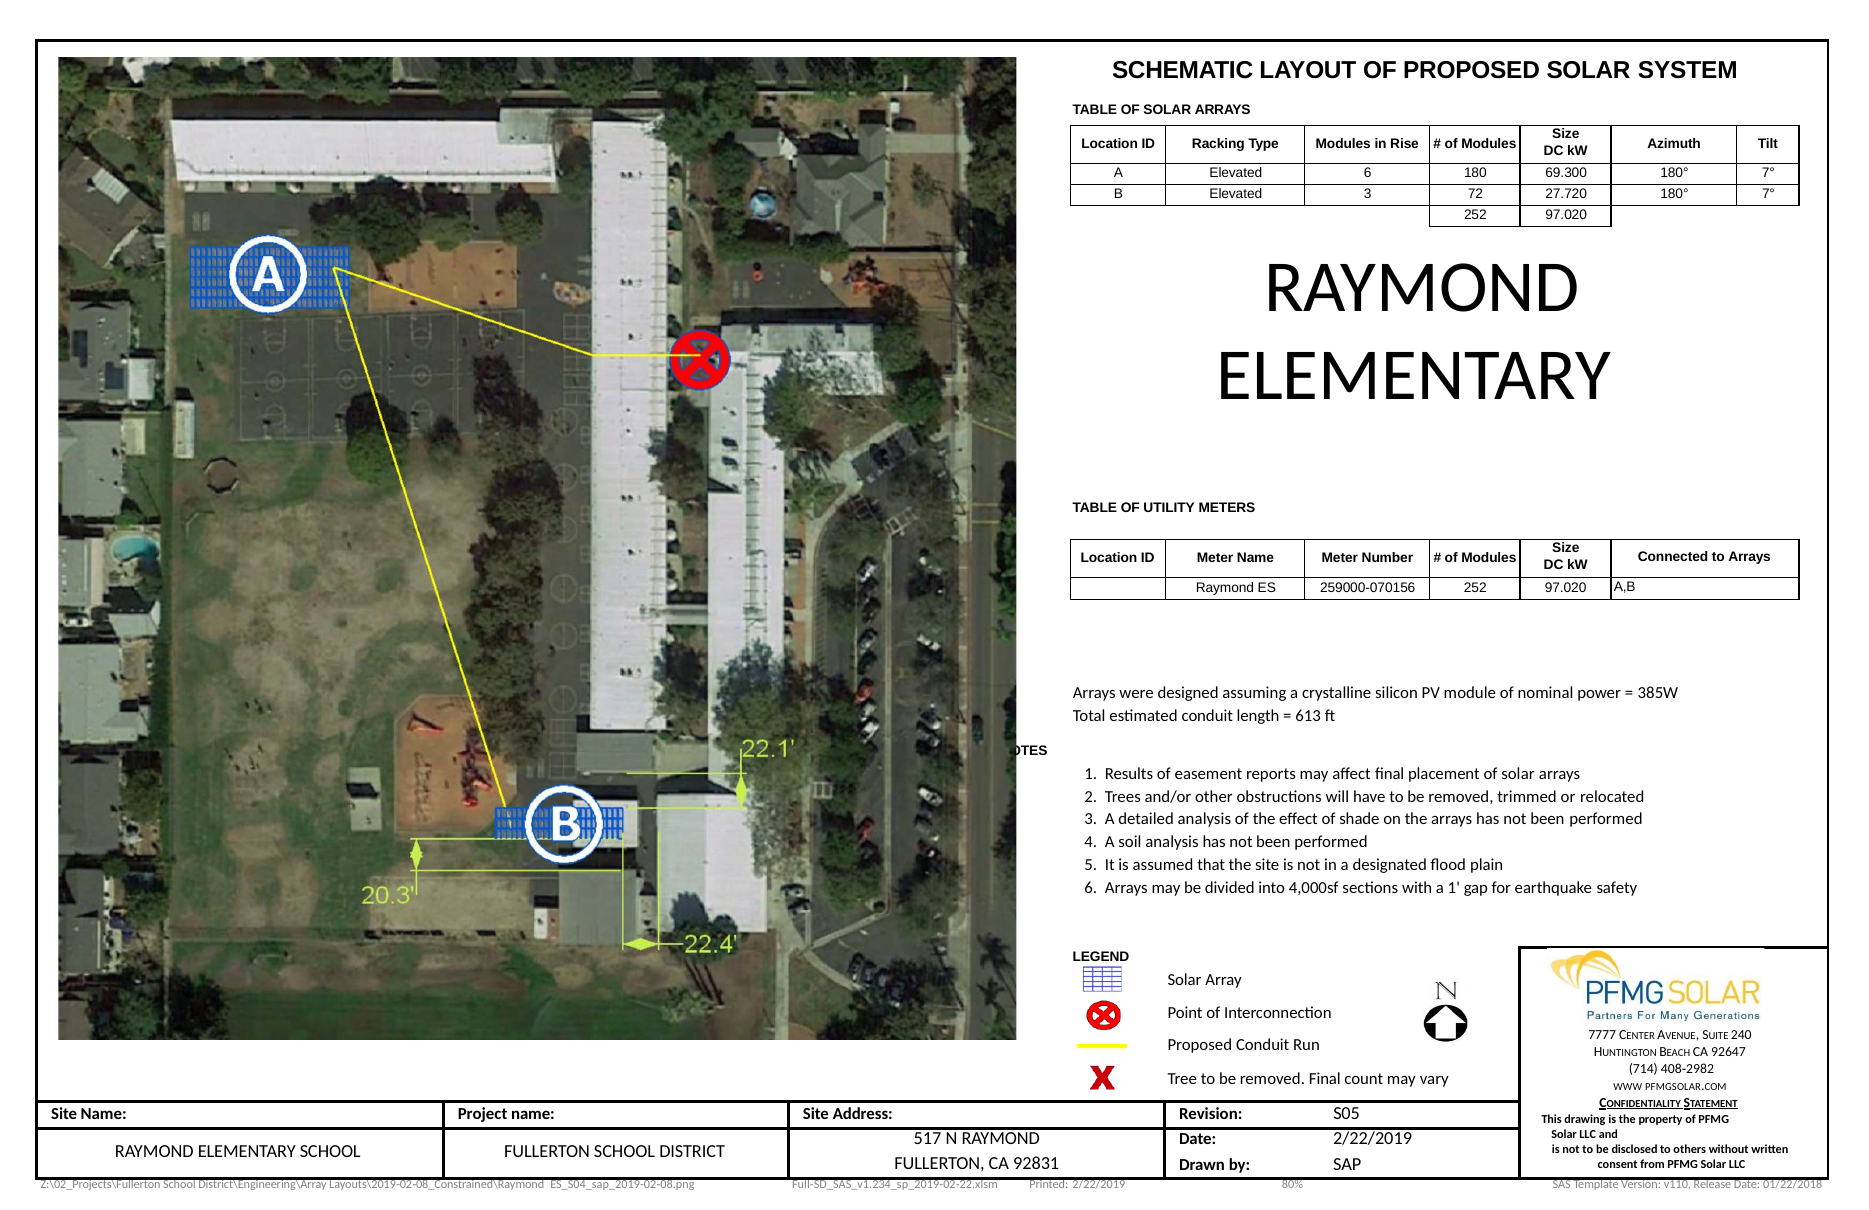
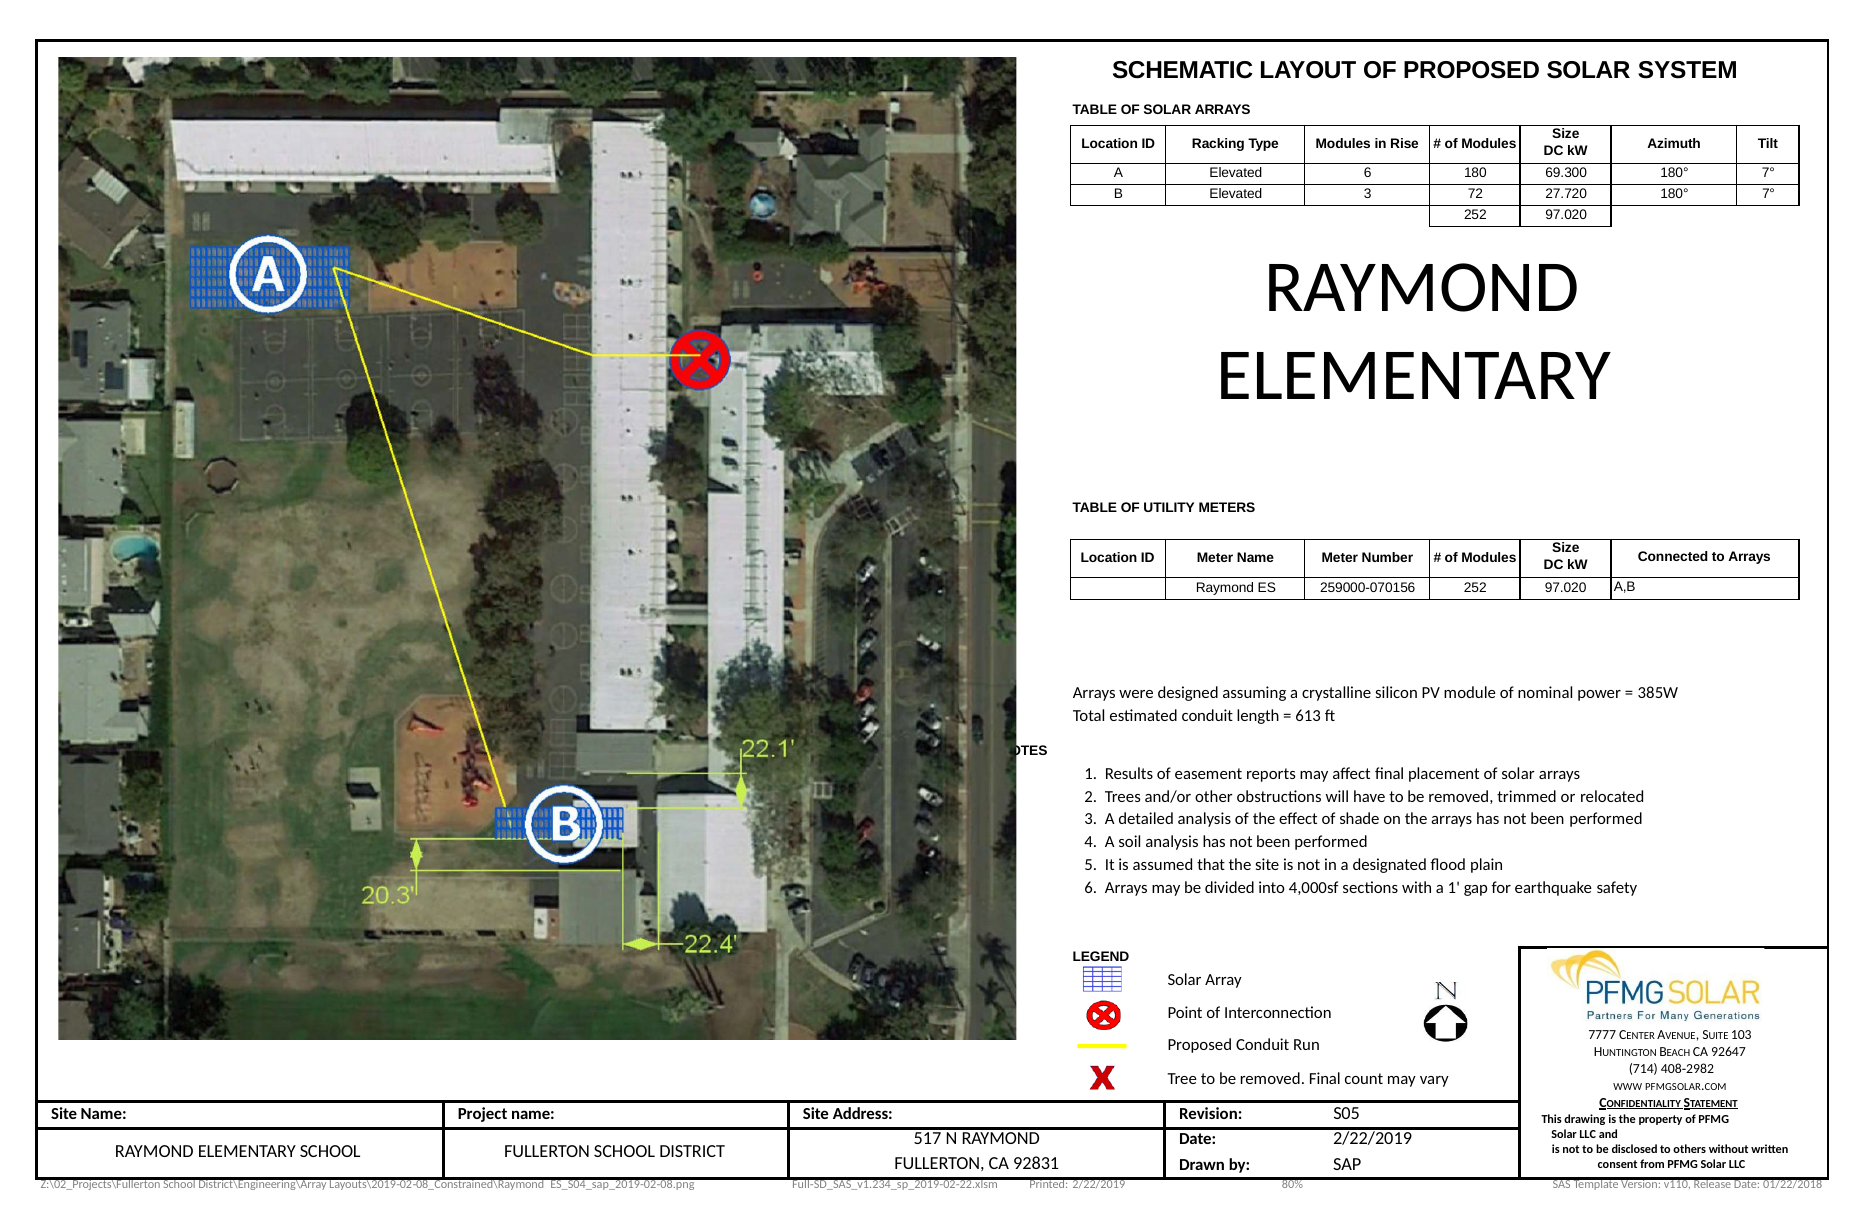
240: 240 -> 103
